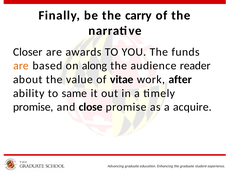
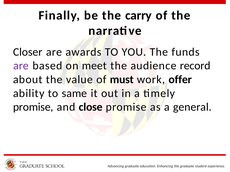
are at (21, 66) colour: orange -> purple
along: along -> meet
reader: reader -> record
vitae: vitae -> must
after: after -> offer
acquire: acquire -> general
